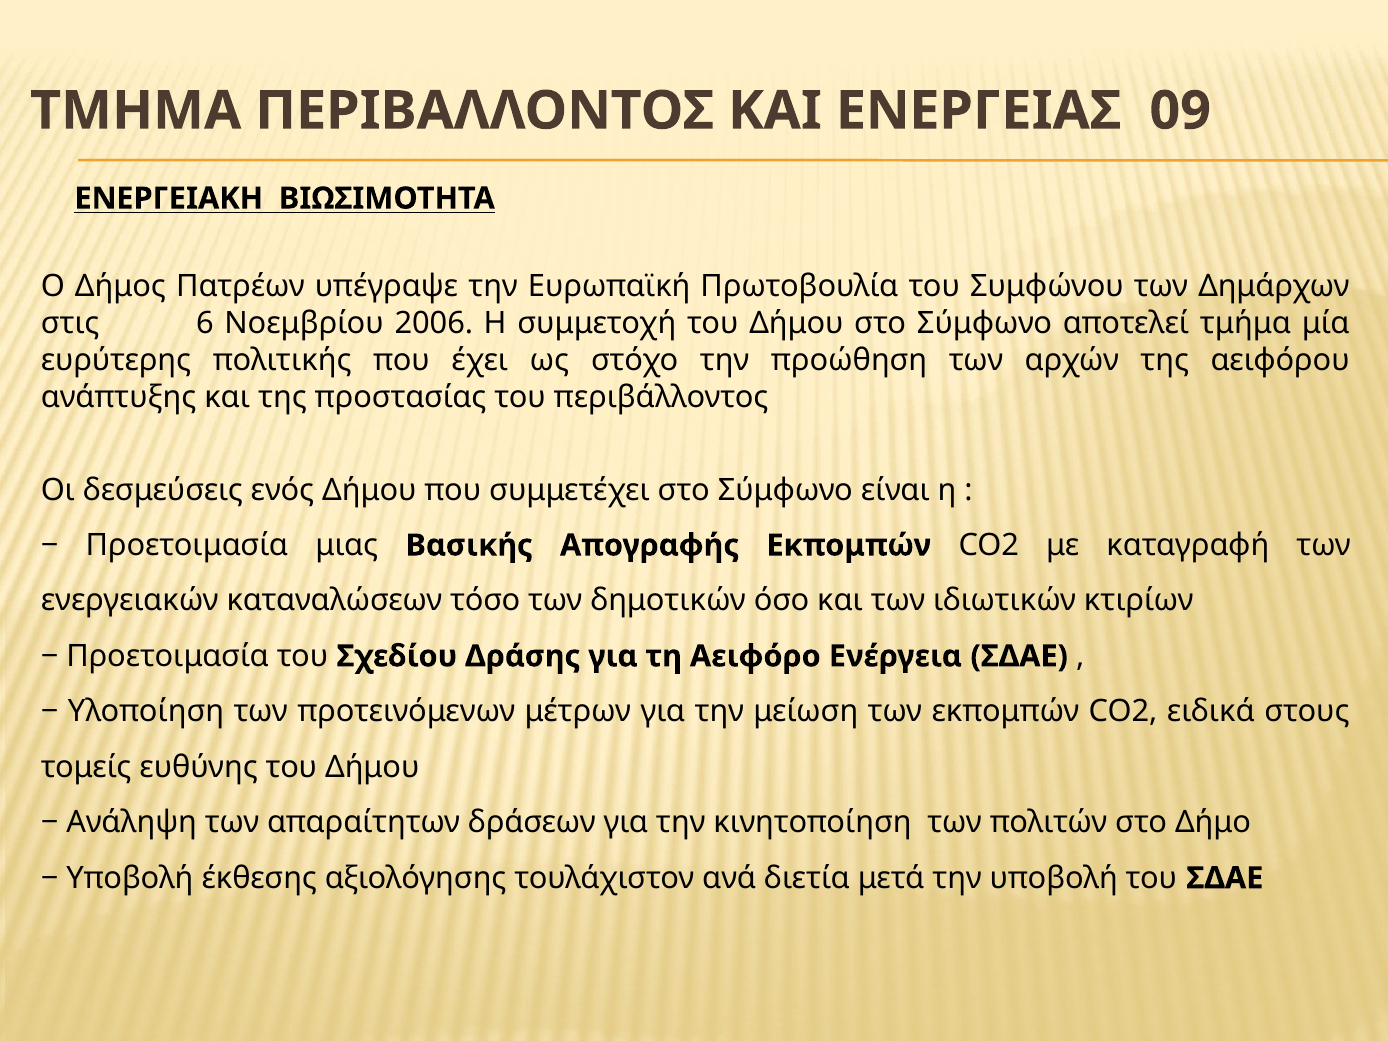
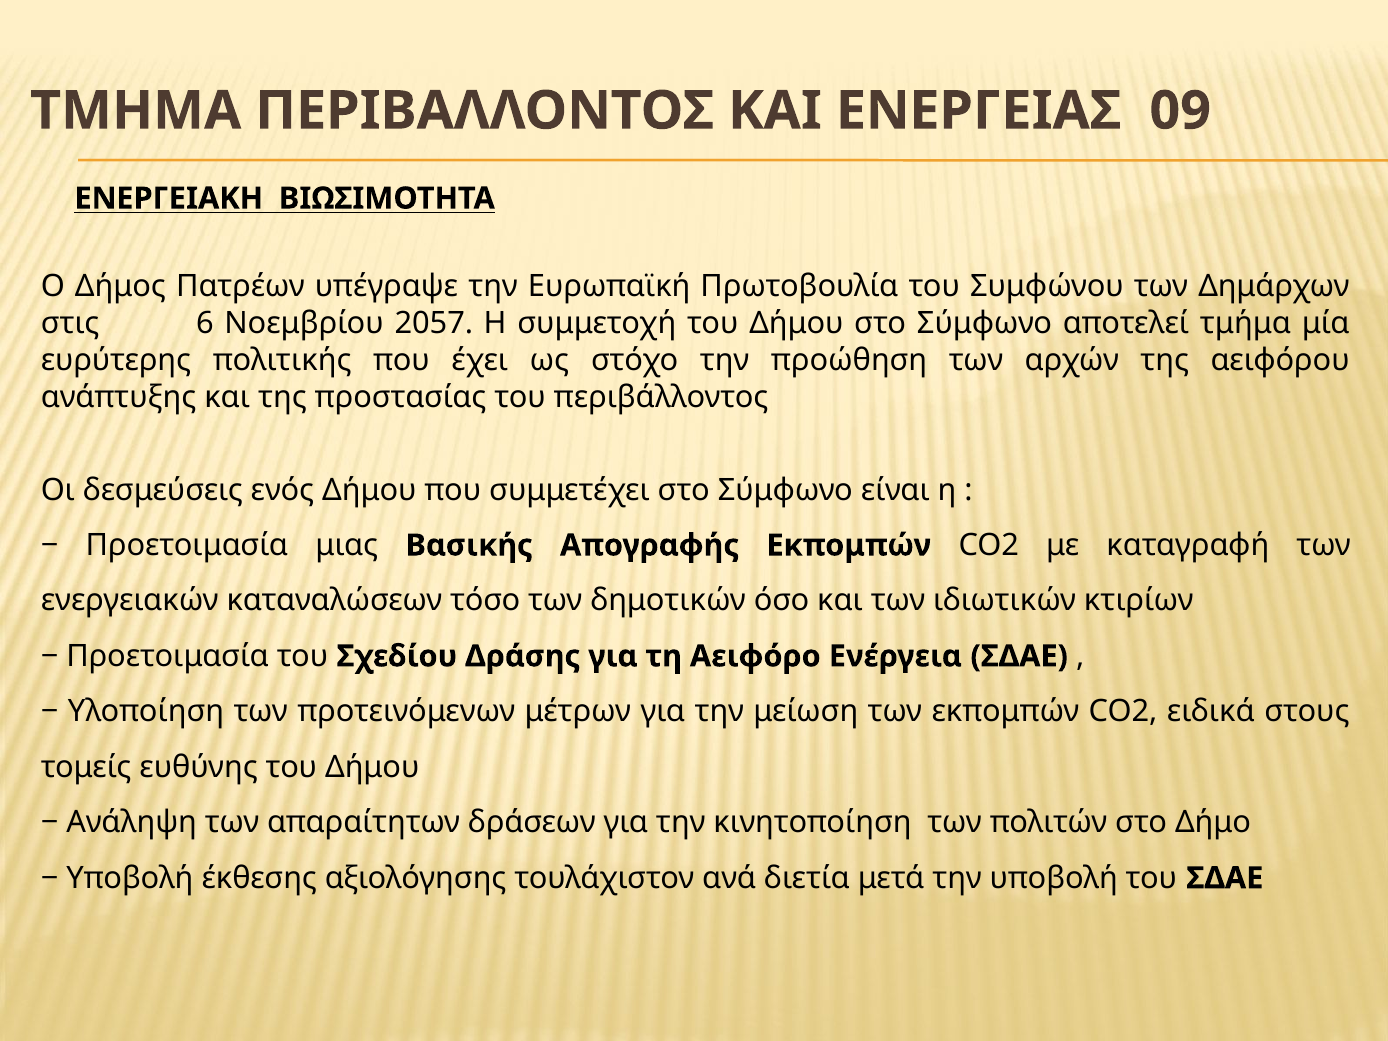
2006: 2006 -> 2057
